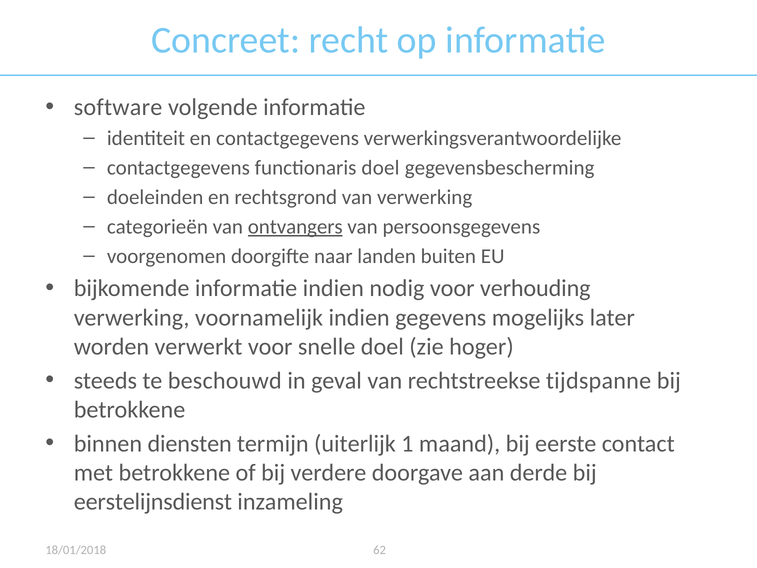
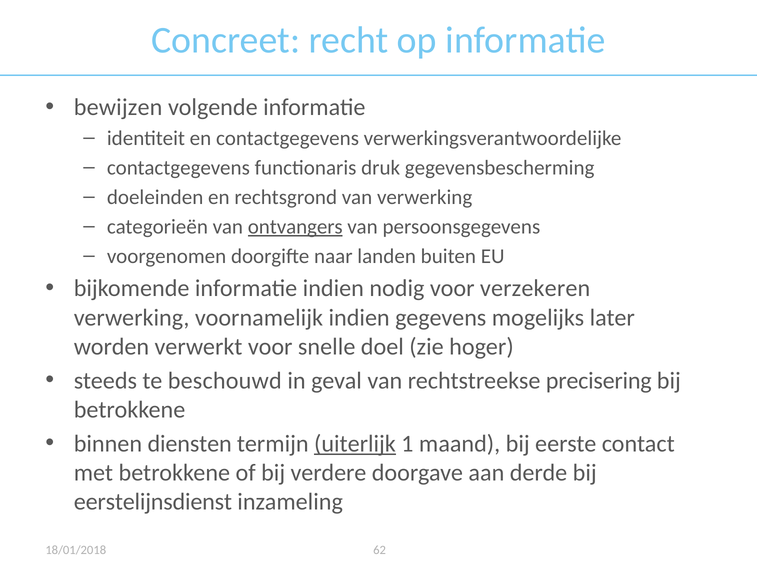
software: software -> bewijzen
functionaris doel: doel -> druk
verhouding: verhouding -> verzekeren
tijdspanne: tijdspanne -> precisering
uiterlijk underline: none -> present
